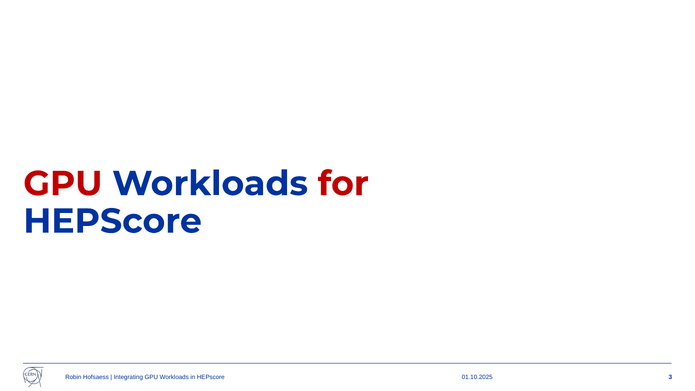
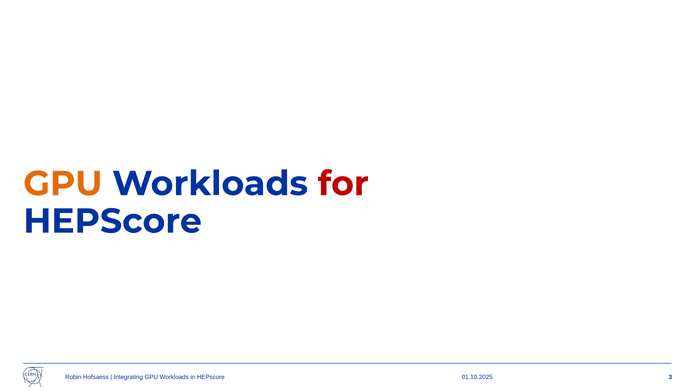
GPU at (63, 184) colour: red -> orange
